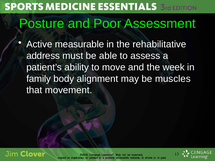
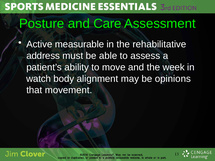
Poor: Poor -> Care
family: family -> watch
muscles: muscles -> opinions
